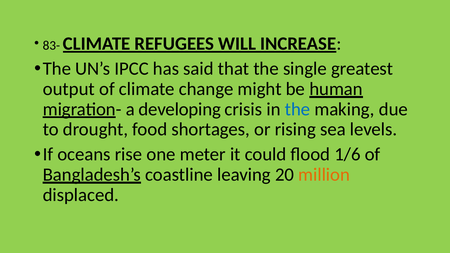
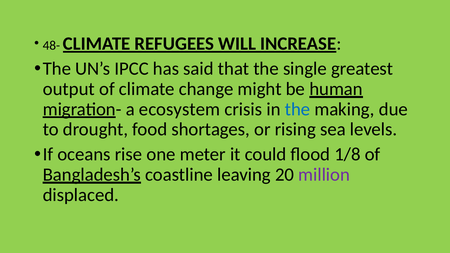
83-: 83- -> 48-
developing: developing -> ecosystem
1/6: 1/6 -> 1/8
million colour: orange -> purple
